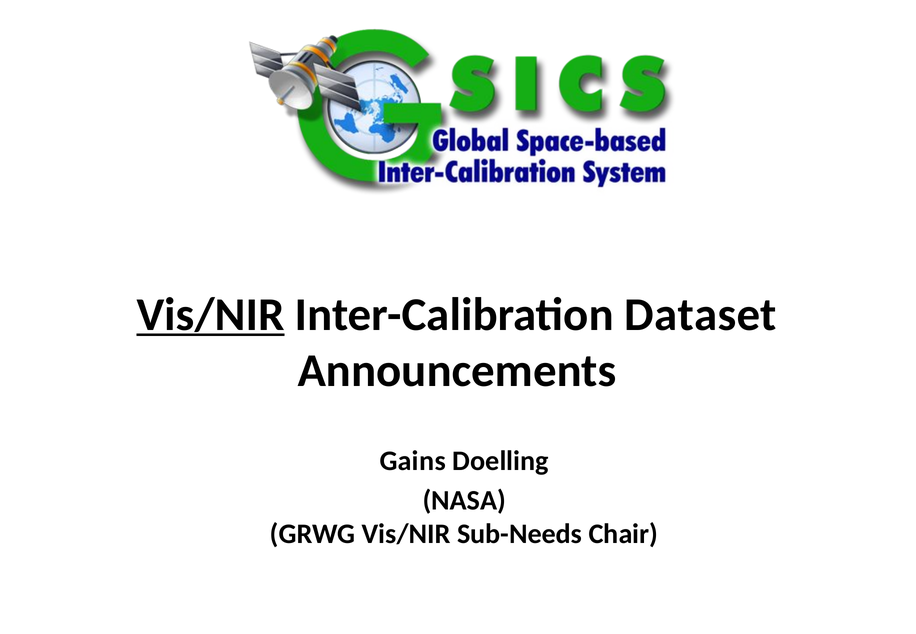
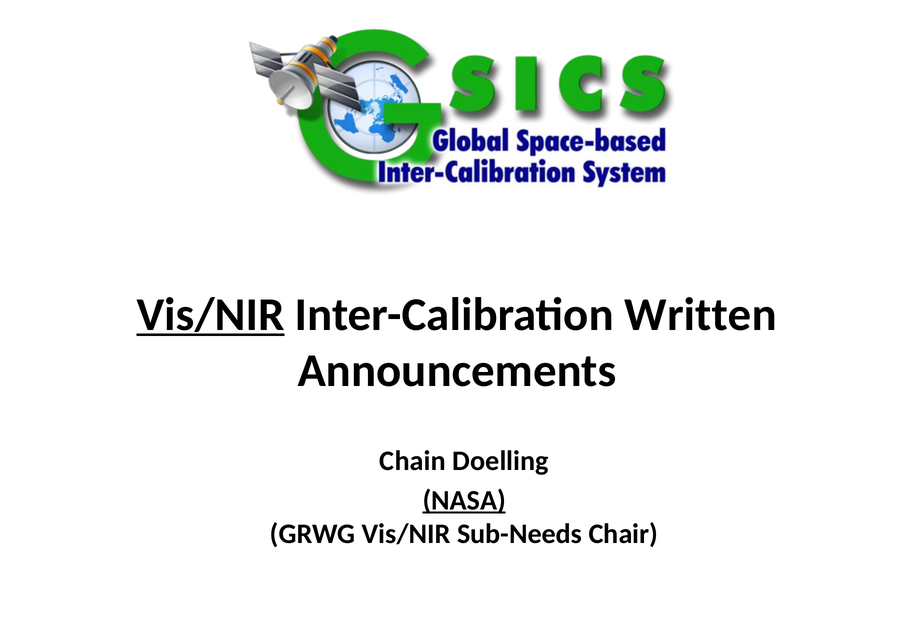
Dataset: Dataset -> Written
Gains: Gains -> Chain
NASA underline: none -> present
